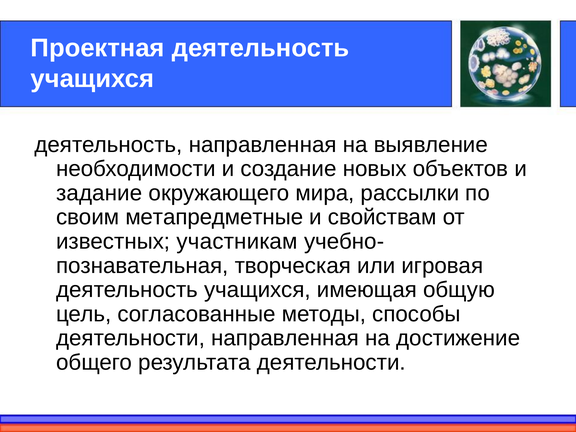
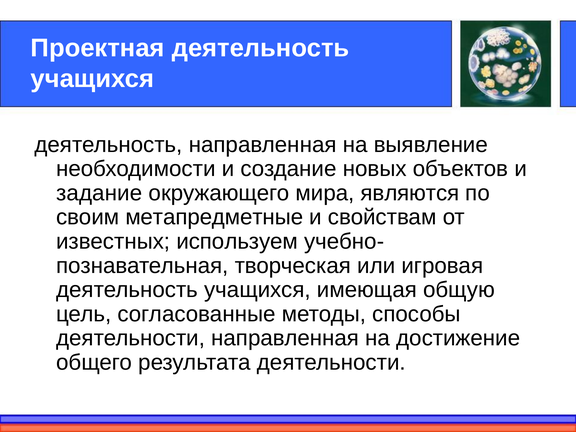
рассылки: рассылки -> являются
участникам: участникам -> используем
